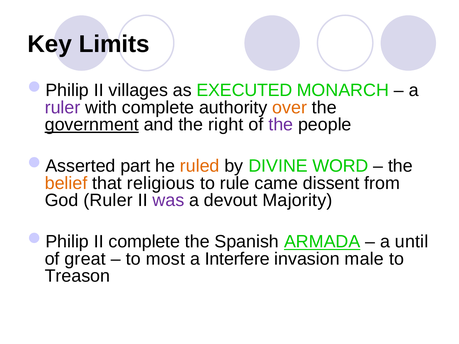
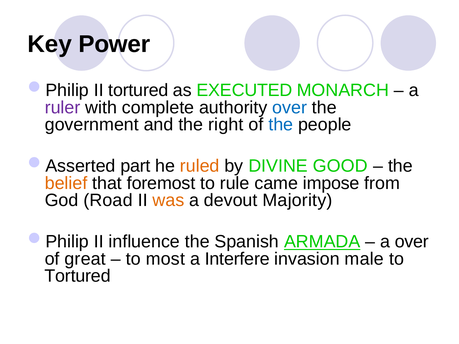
Limits: Limits -> Power
II villages: villages -> tortured
over at (290, 108) colour: orange -> blue
government underline: present -> none
the at (281, 125) colour: purple -> blue
WORD: WORD -> GOOD
religious: religious -> foremost
dissent: dissent -> impose
God Ruler: Ruler -> Road
was colour: purple -> orange
II complete: complete -> influence
a until: until -> over
Treason at (77, 276): Treason -> Tortured
